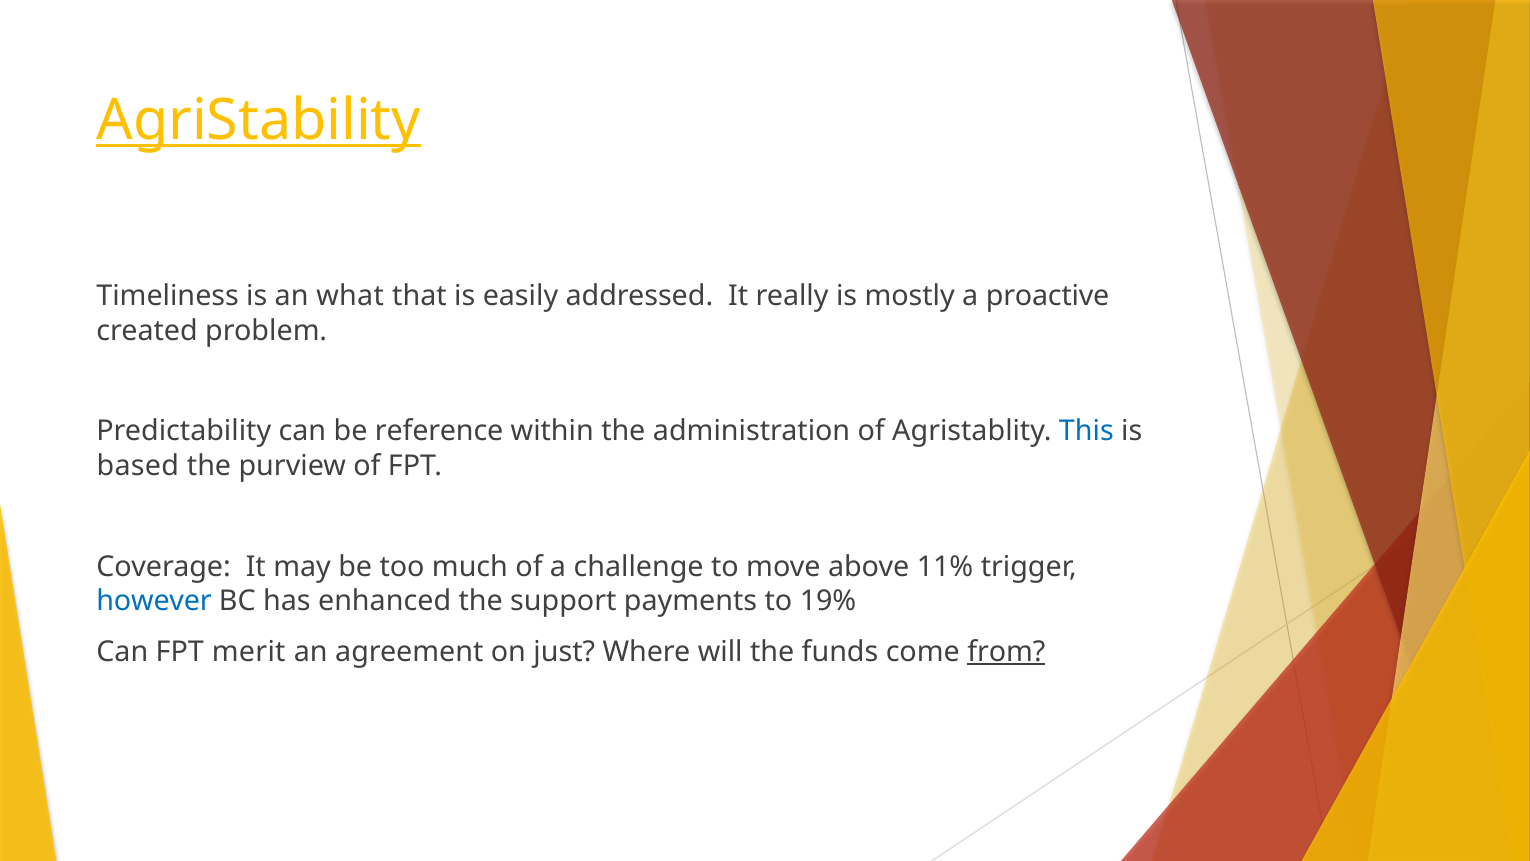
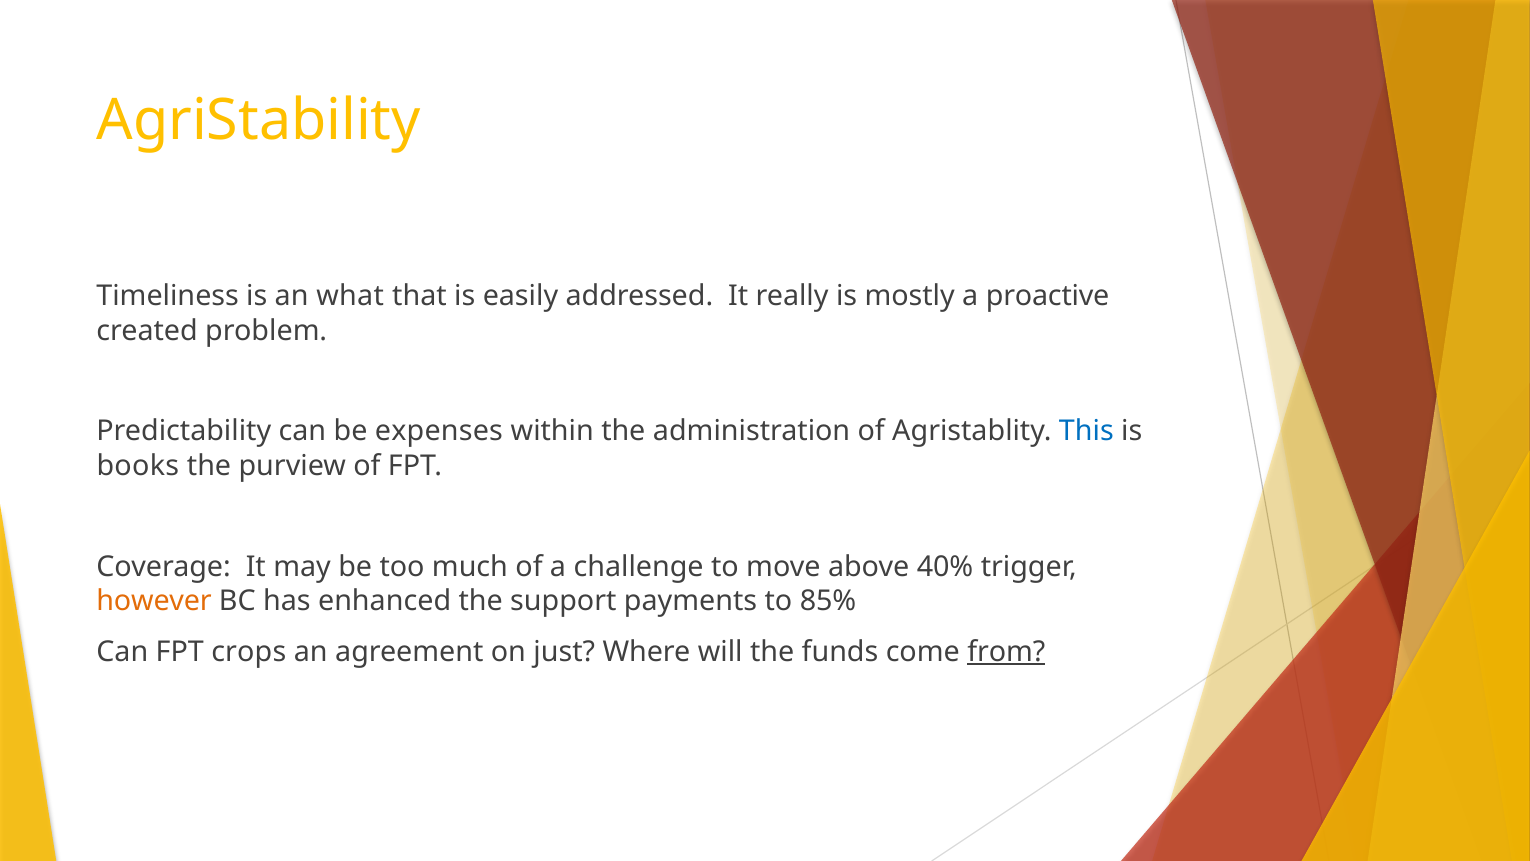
AgriStability underline: present -> none
reference: reference -> expenses
based: based -> books
11%: 11% -> 40%
however colour: blue -> orange
19%: 19% -> 85%
merit: merit -> crops
